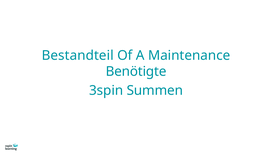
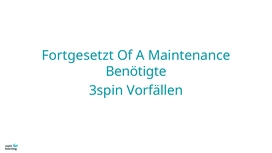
Bestandteil: Bestandteil -> Fortgesetzt
Summen: Summen -> Vorfällen
